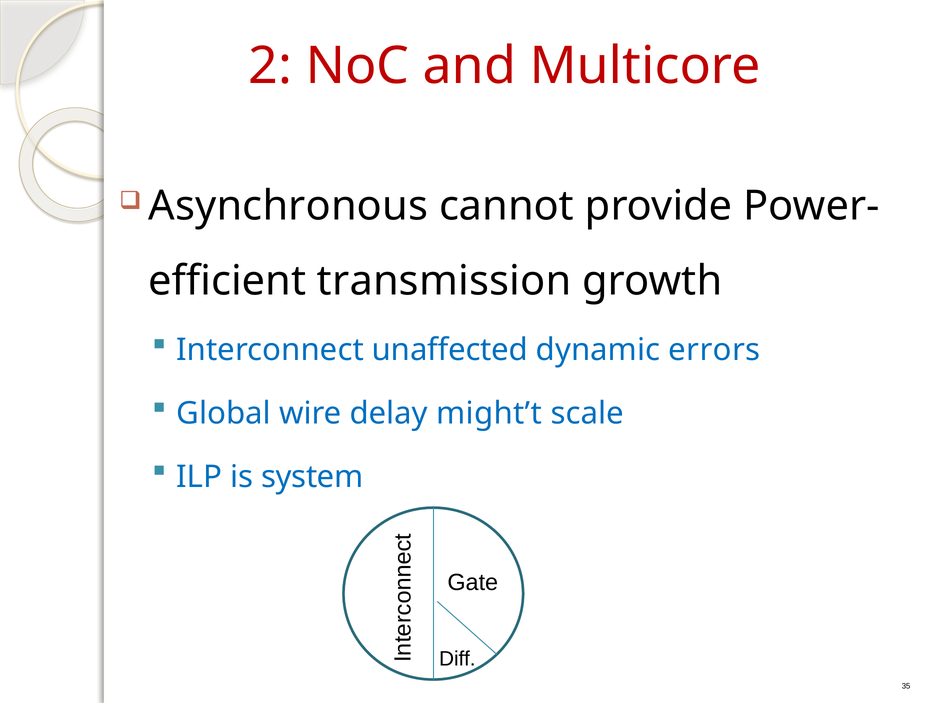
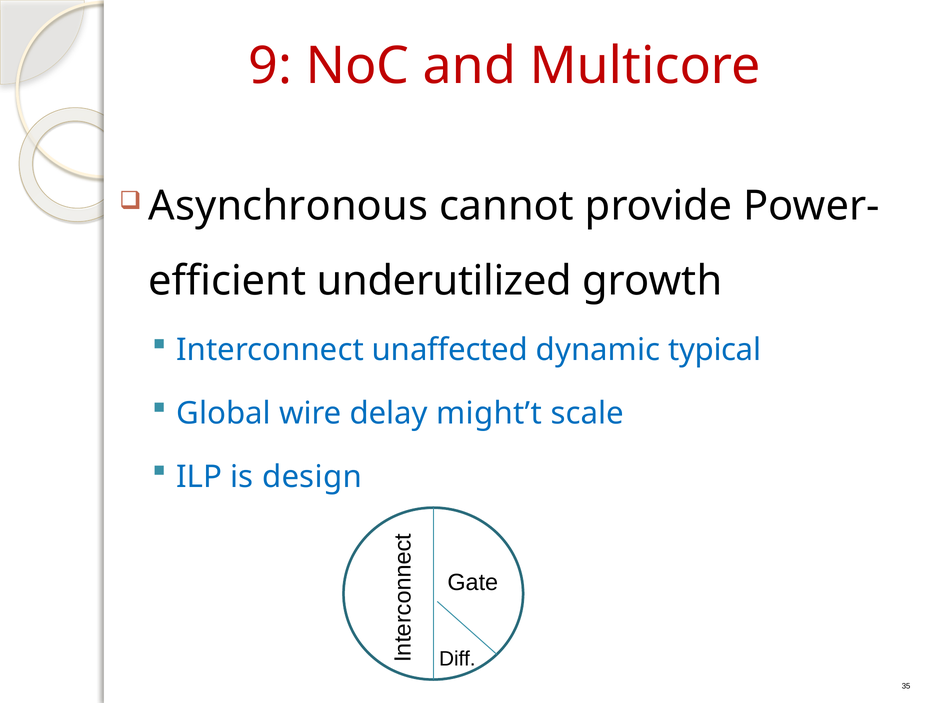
2: 2 -> 9
transmission: transmission -> underutilized
errors: errors -> typical
system: system -> design
